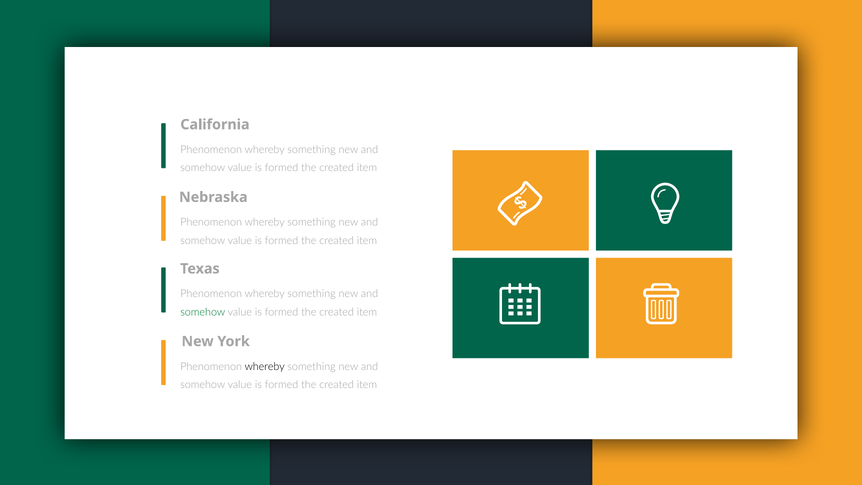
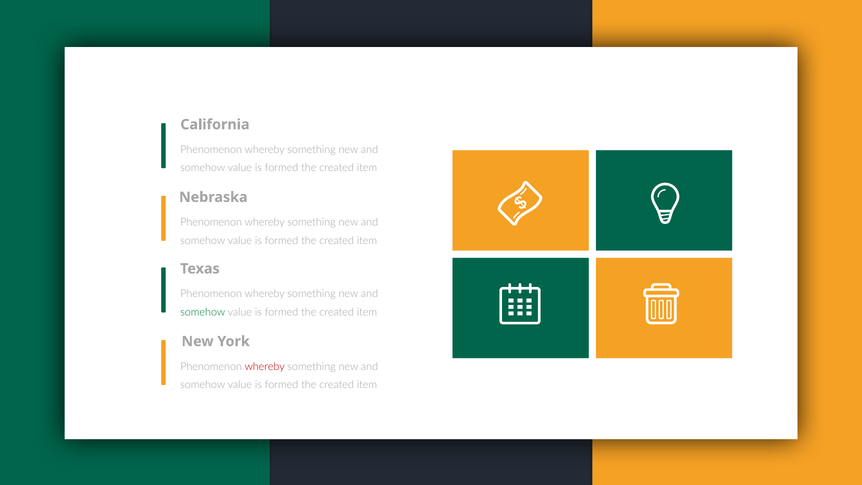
whereby at (265, 366) colour: black -> red
